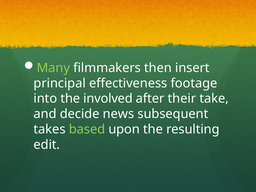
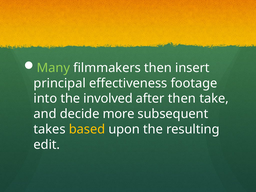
after their: their -> then
news: news -> more
based colour: light green -> yellow
